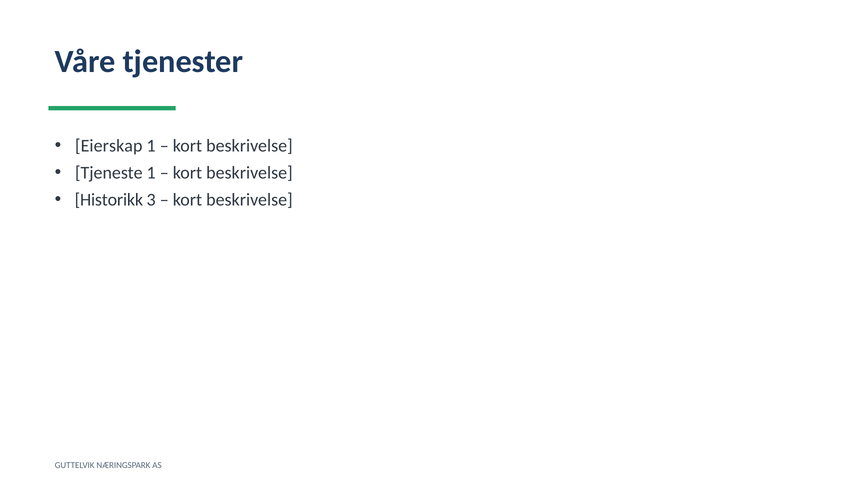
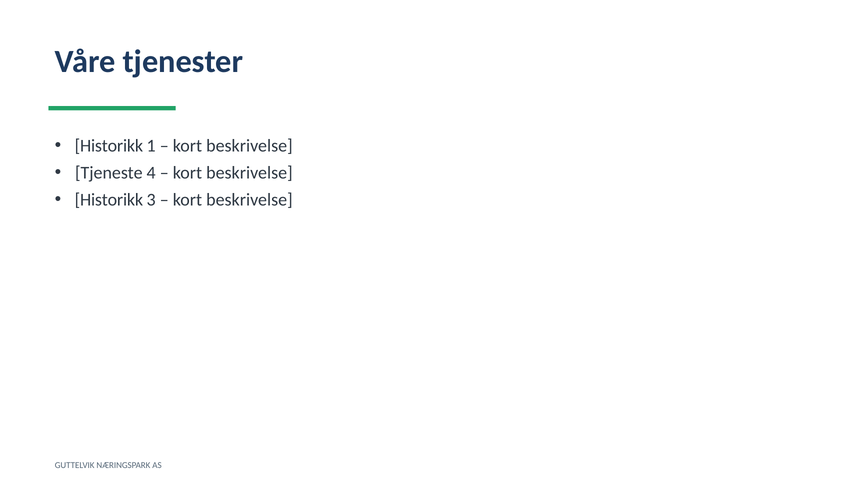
Eierskap at (109, 146): Eierskap -> Historikk
Tjeneste 1: 1 -> 4
